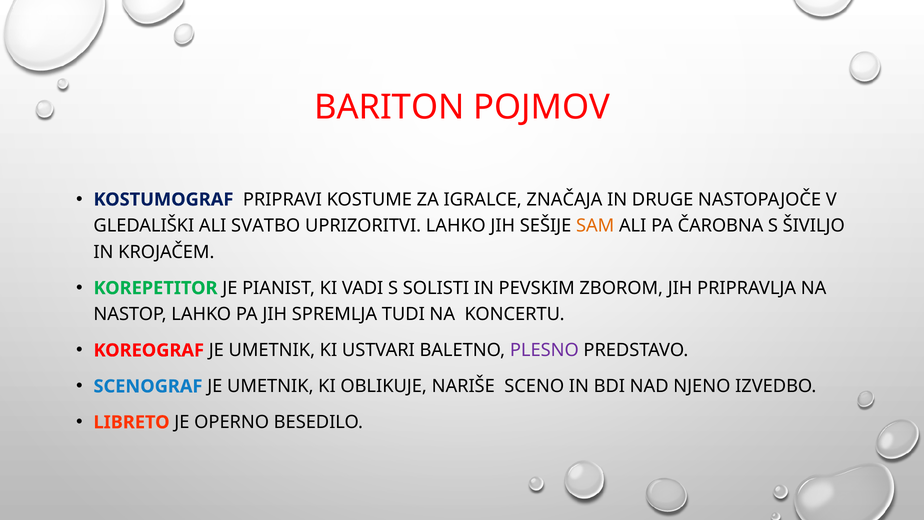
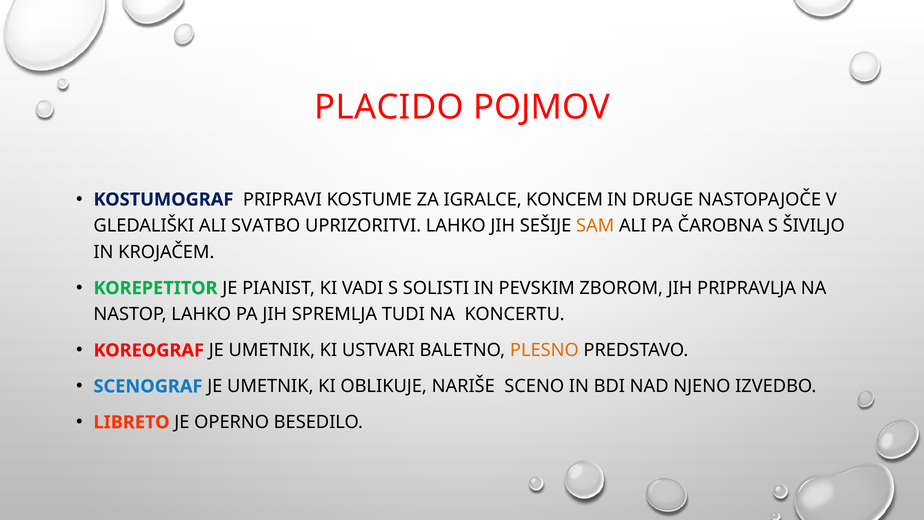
BARITON: BARITON -> PLACIDO
ZNAČAJA: ZNAČAJA -> KONCEM
PLESNO colour: purple -> orange
